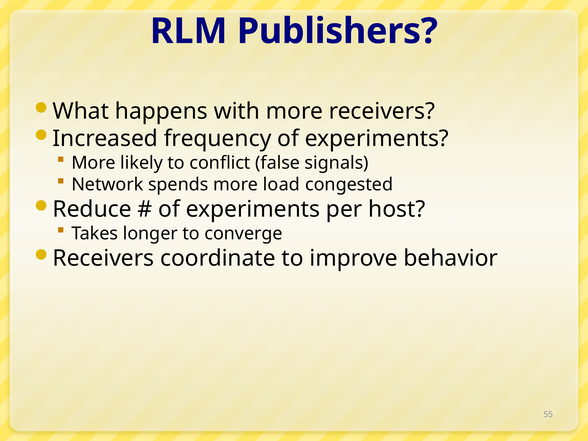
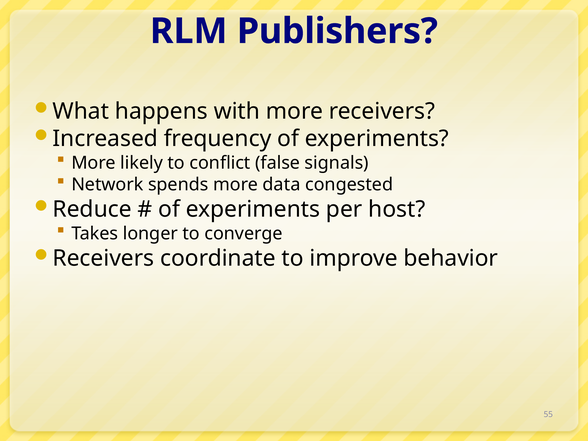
load: load -> data
